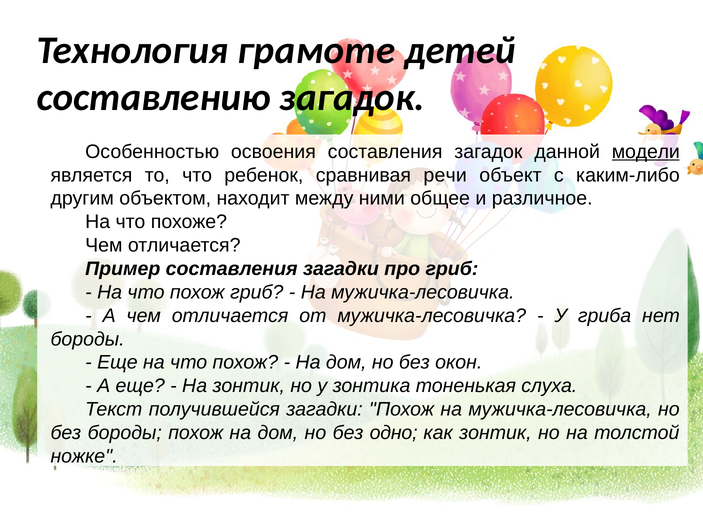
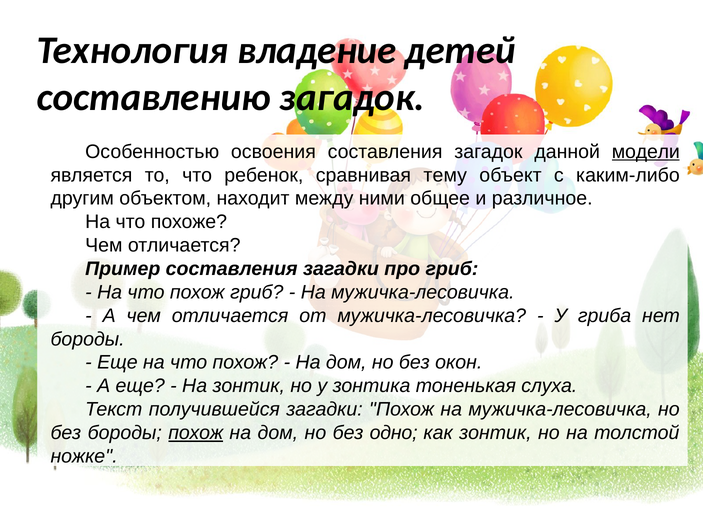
грамоте: грамоте -> владение
речи: речи -> тему
похож at (196, 433) underline: none -> present
